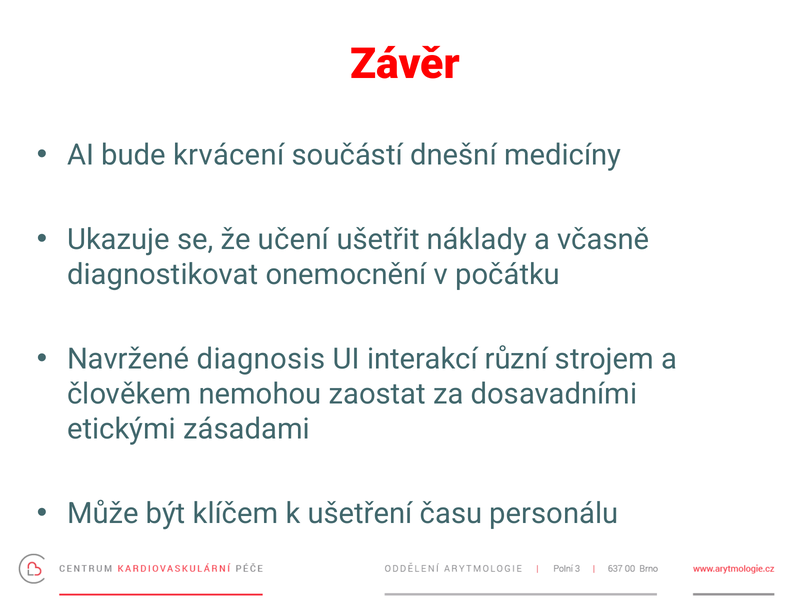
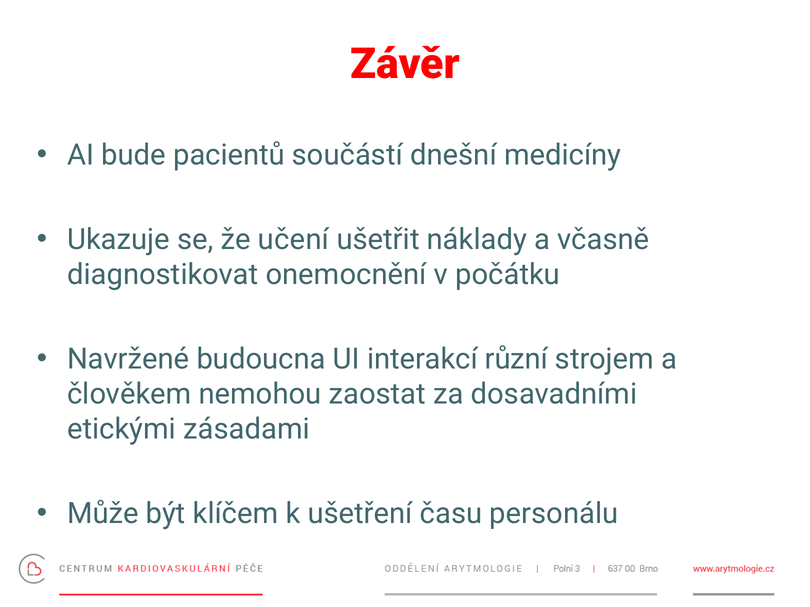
krvácení: krvácení -> pacientů
diagnosis: diagnosis -> budoucna
